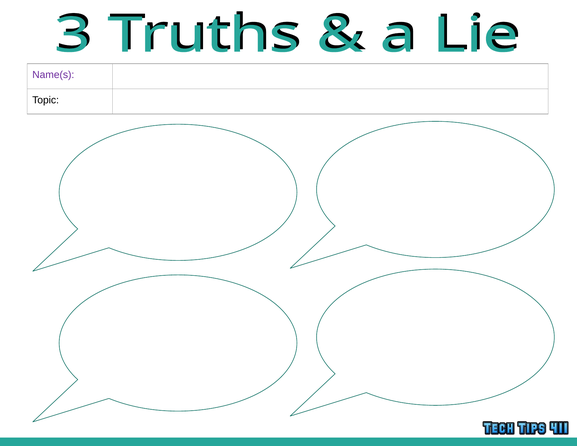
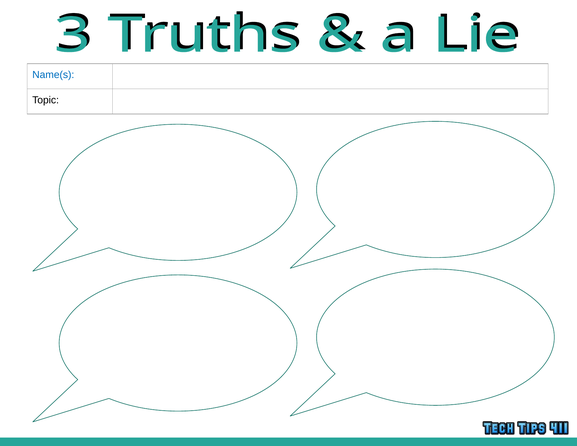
Name(s colour: purple -> blue
